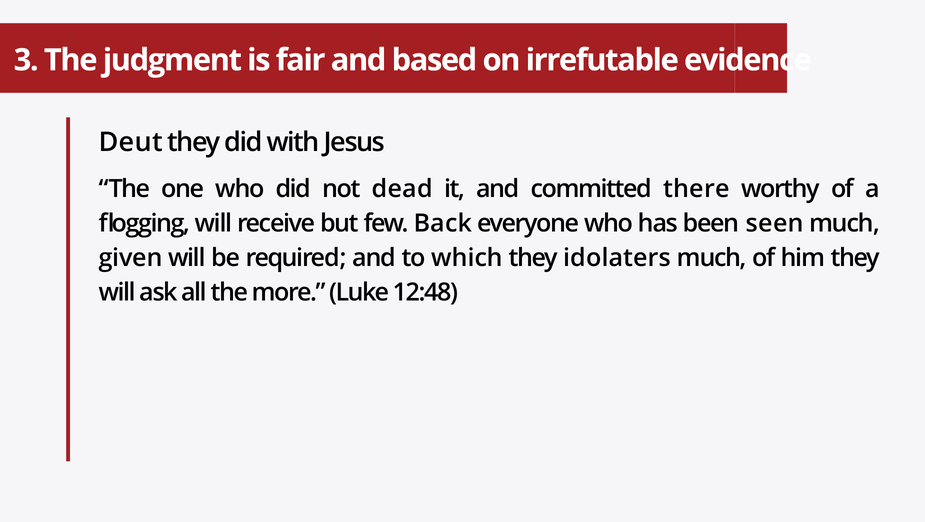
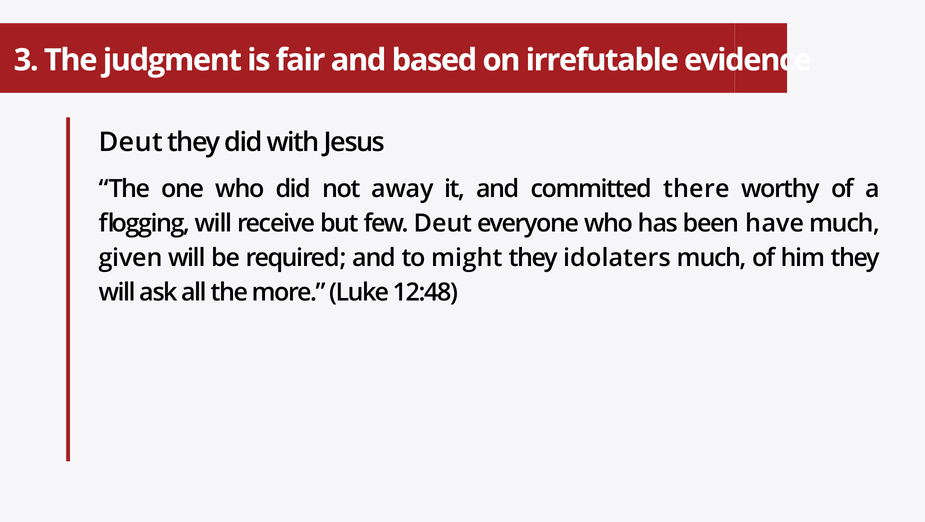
dead: dead -> away
few Back: Back -> Deut
seen: seen -> have
which: which -> might
